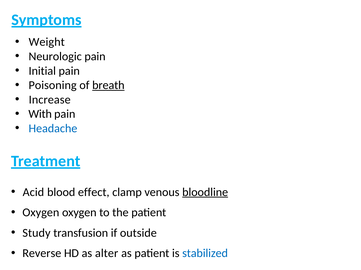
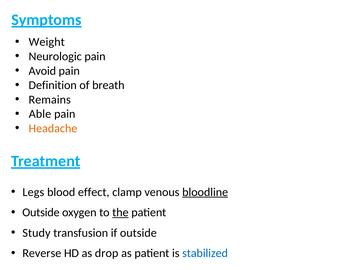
Initial: Initial -> Avoid
Poisoning: Poisoning -> Definition
breath underline: present -> none
Increase: Increase -> Remains
With: With -> Able
Headache colour: blue -> orange
Acid: Acid -> Legs
Oxygen at (41, 213): Oxygen -> Outside
the underline: none -> present
alter: alter -> drop
